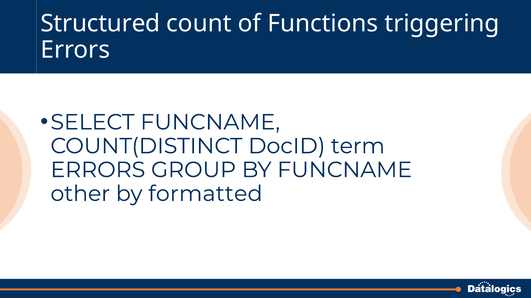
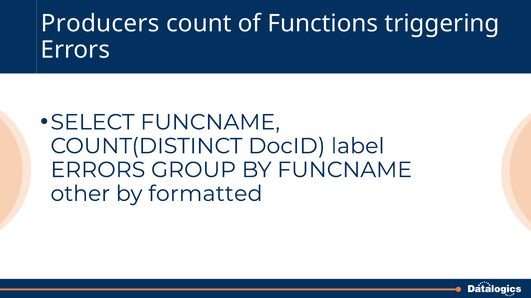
Structured: Structured -> Producers
term: term -> label
